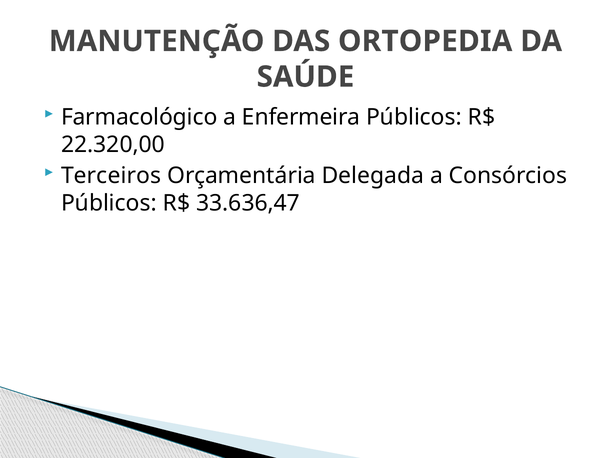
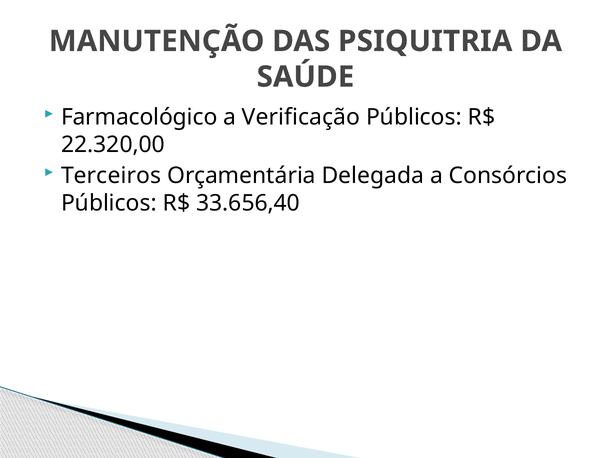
ORTOPEDIA: ORTOPEDIA -> PSIQUITRIA
Enfermeira: Enfermeira -> Verificação
33.636,47: 33.636,47 -> 33.656,40
